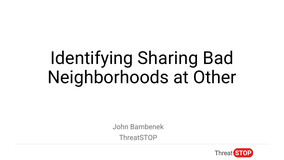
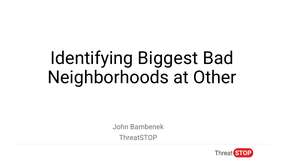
Sharing: Sharing -> Biggest
